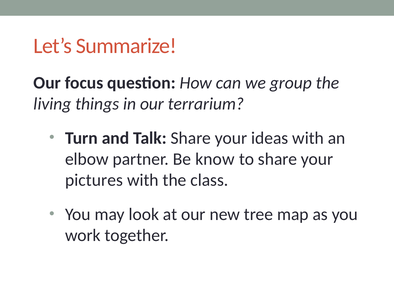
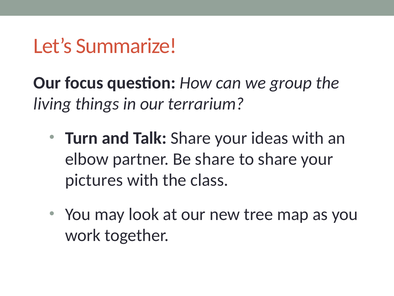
Be know: know -> share
